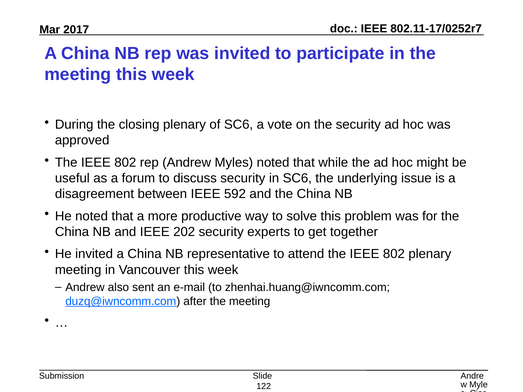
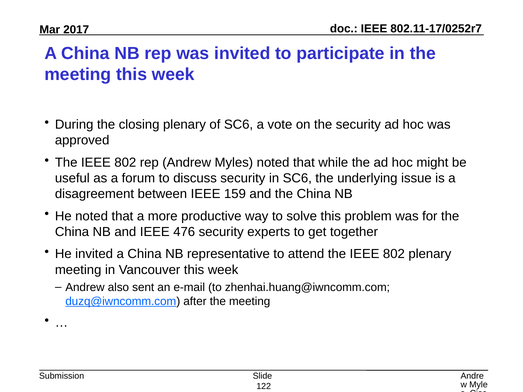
592: 592 -> 159
202: 202 -> 476
